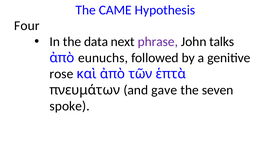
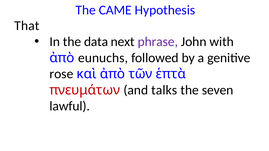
Four: Four -> That
talks: talks -> with
πνευμάτων colour: black -> red
gave: gave -> talks
spoke: spoke -> lawful
